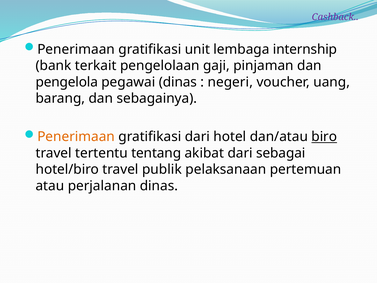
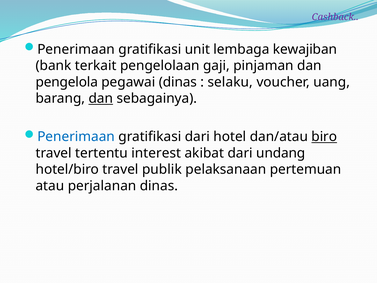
internship: internship -> kewajiban
negeri: negeri -> selaku
dan at (101, 98) underline: none -> present
Penerimaan at (76, 137) colour: orange -> blue
tentang: tentang -> interest
sebagai: sebagai -> undang
